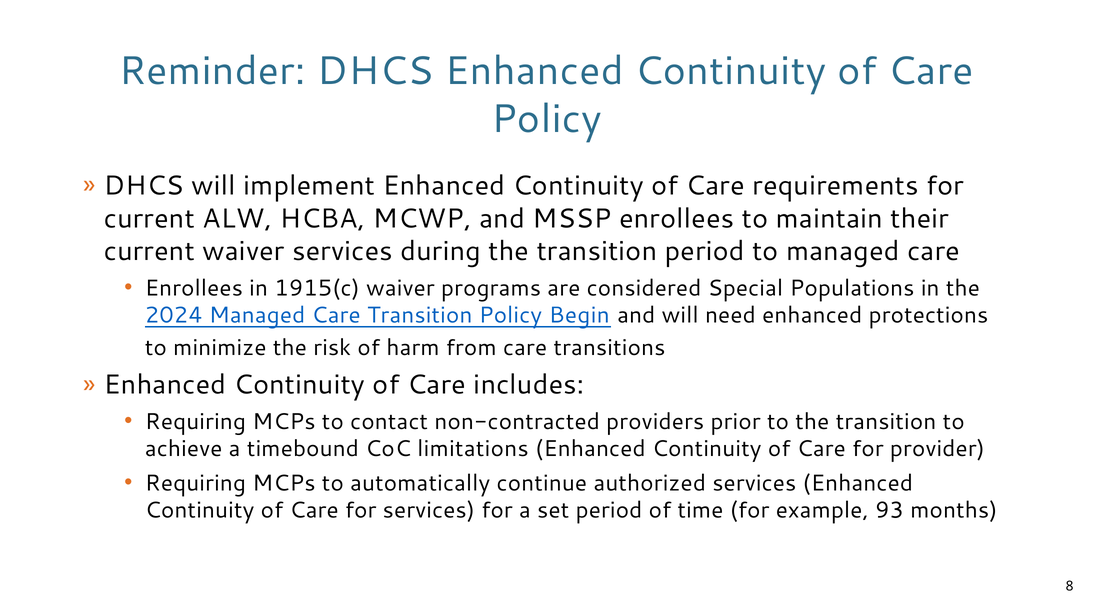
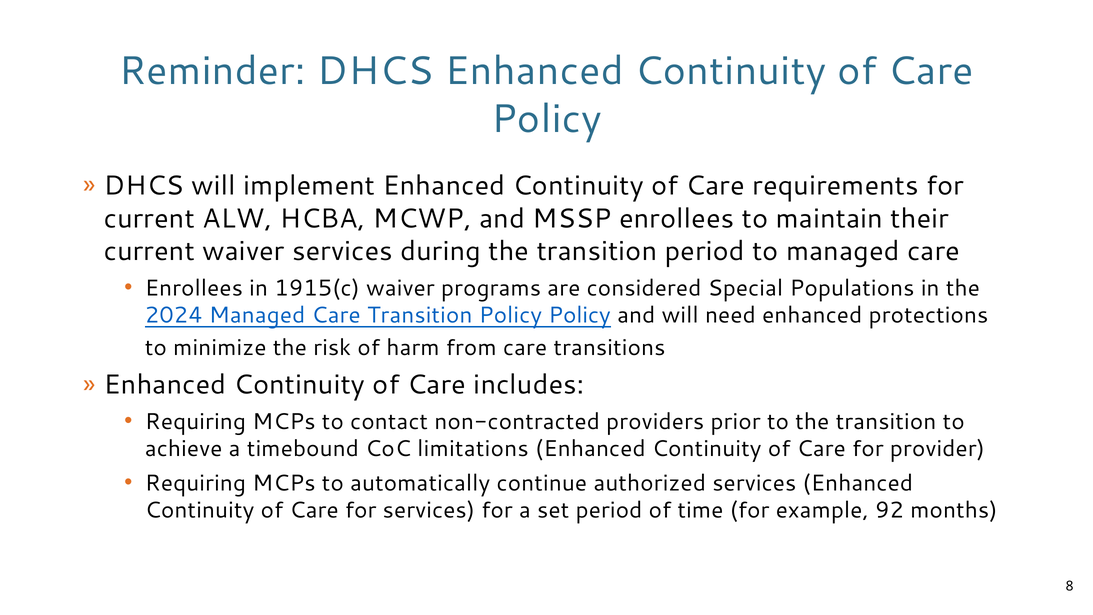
Policy Begin: Begin -> Policy
93: 93 -> 92
